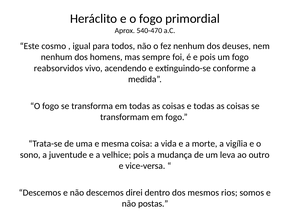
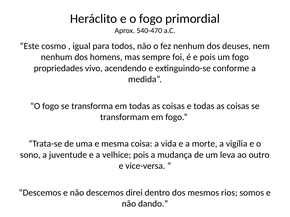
reabsorvidos: reabsorvidos -> propriedades
postas: postas -> dando
